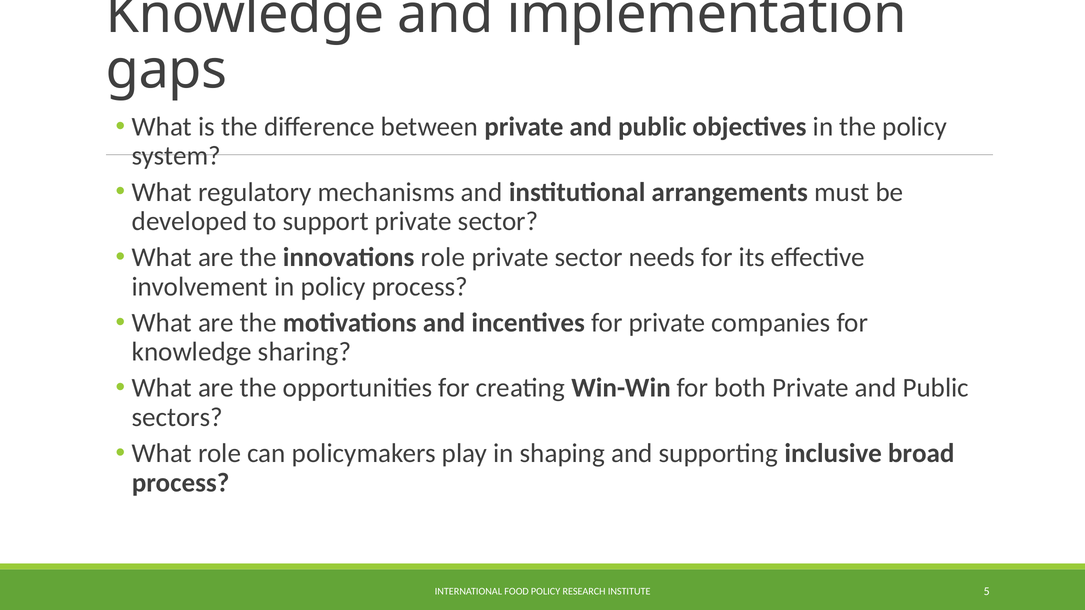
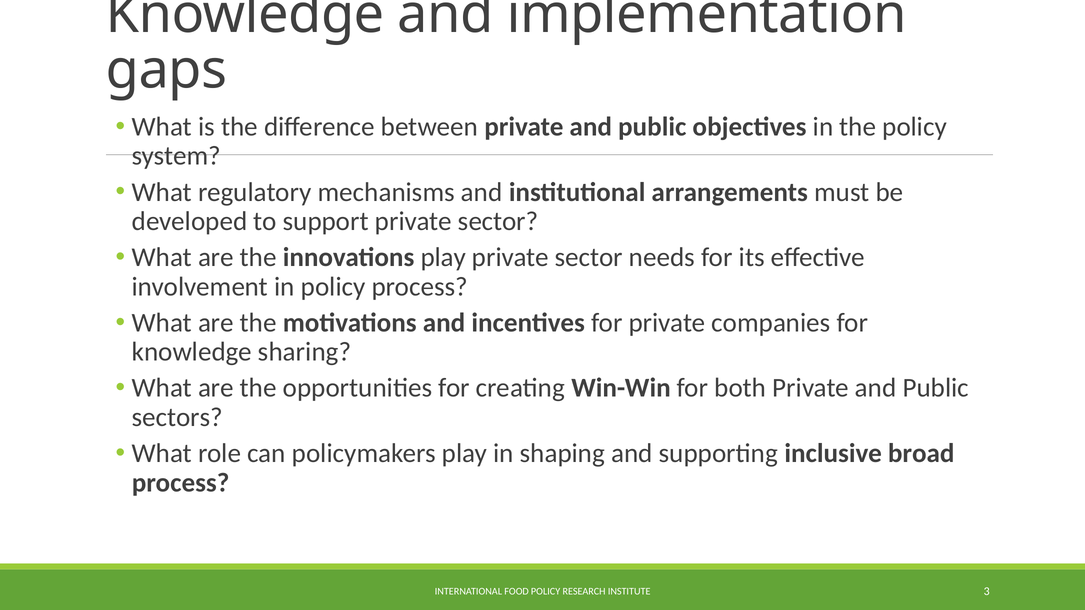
innovations role: role -> play
5: 5 -> 3
